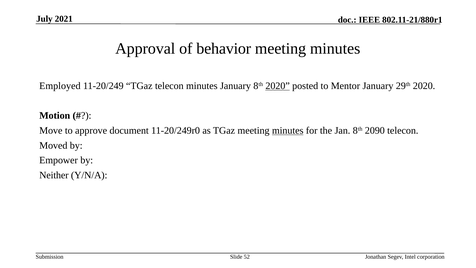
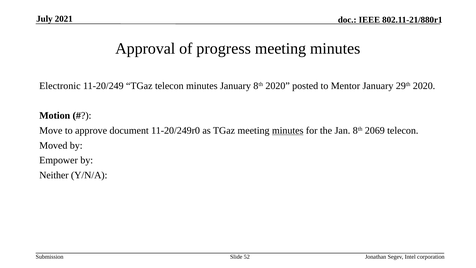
behavior: behavior -> progress
Employed: Employed -> Electronic
2020 at (278, 86) underline: present -> none
2090: 2090 -> 2069
